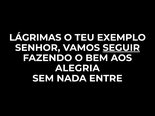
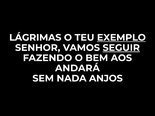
EXEMPLO underline: none -> present
ALEGRIA: ALEGRIA -> ANDARÁ
ENTRE: ENTRE -> ANJOS
